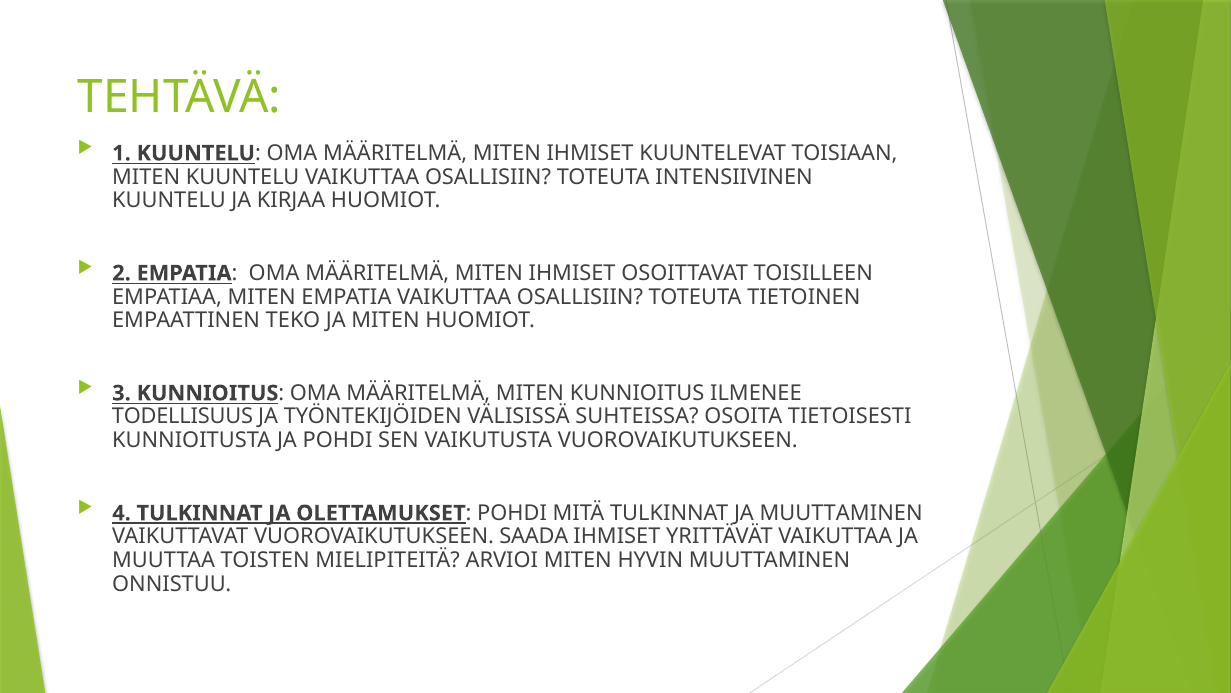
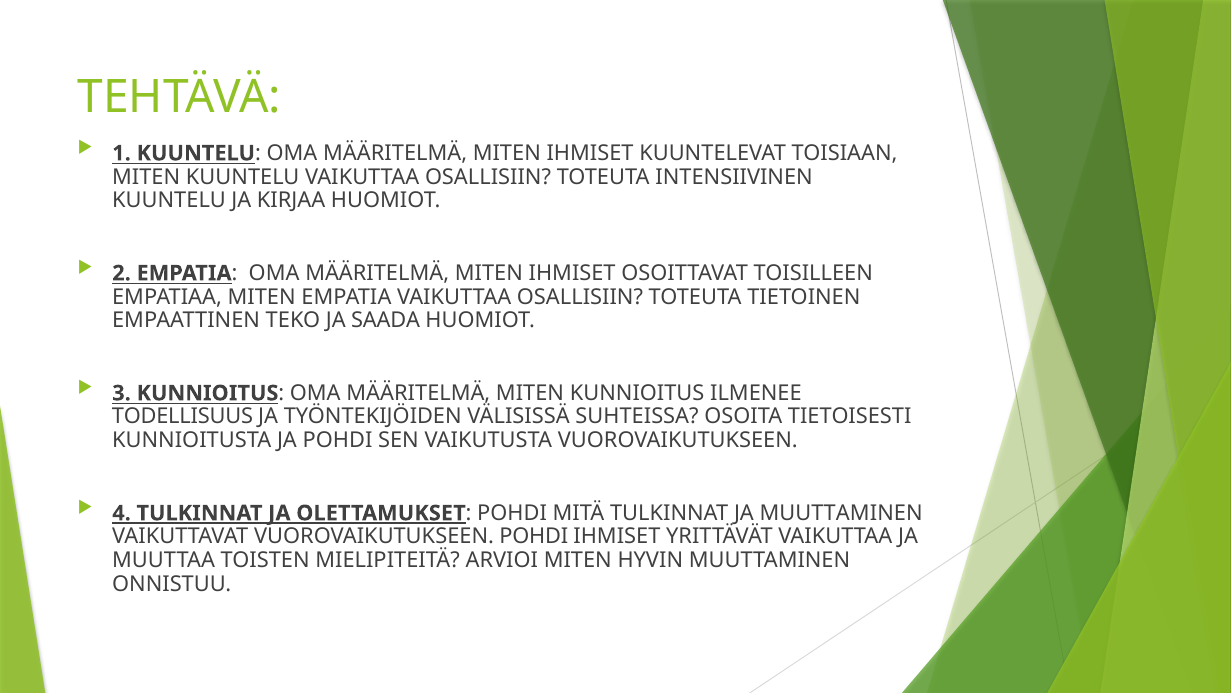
JA MITEN: MITEN -> SAADA
VUOROVAIKUTUKSEEN SAADA: SAADA -> POHDI
